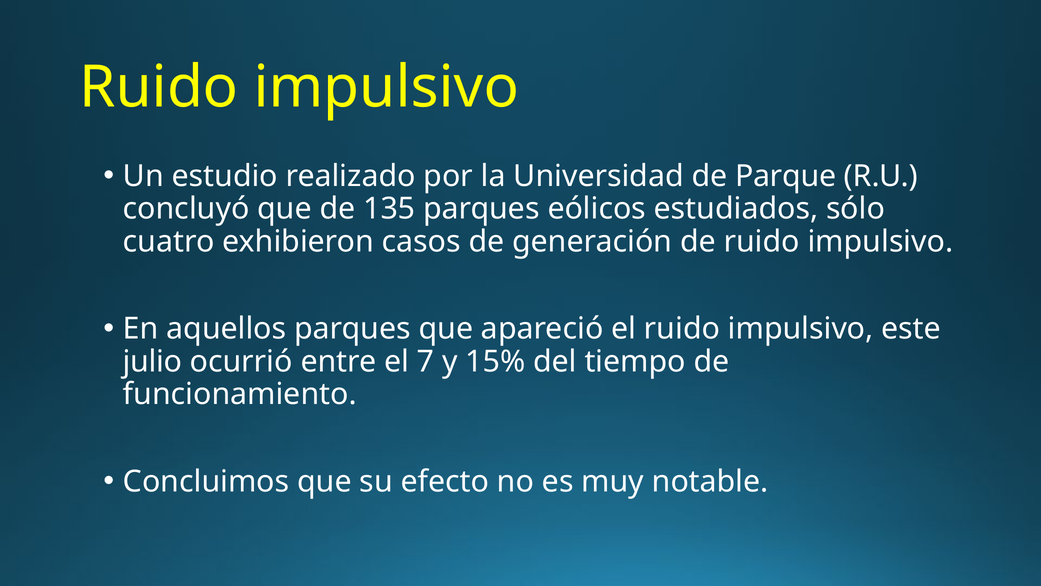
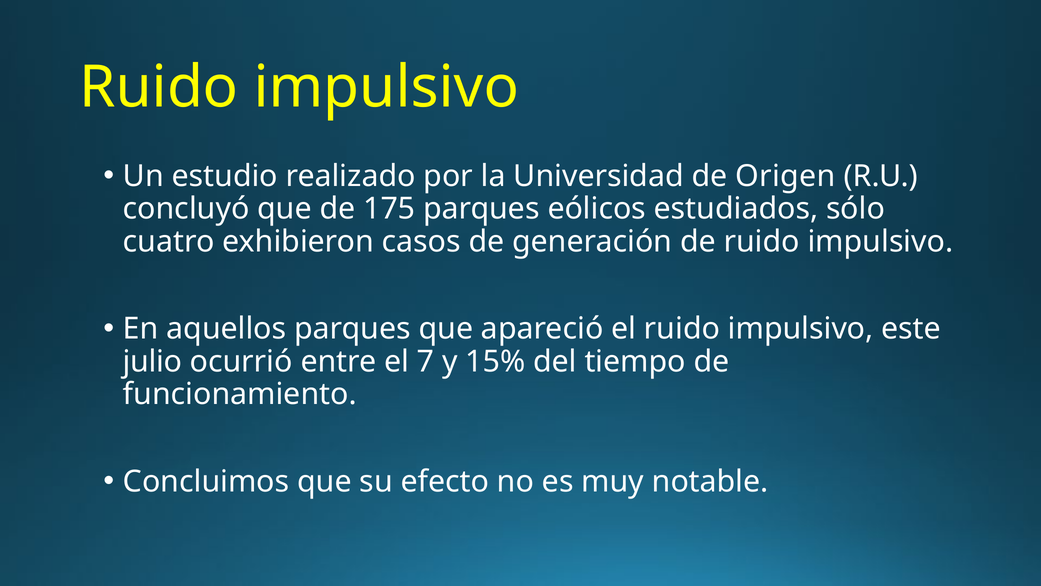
Parque: Parque -> Origen
135: 135 -> 175
